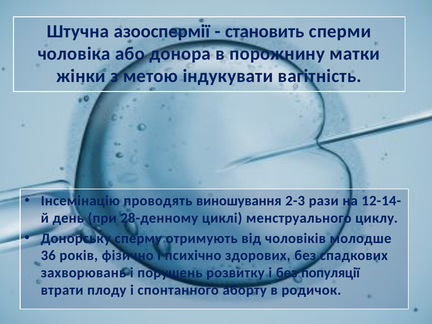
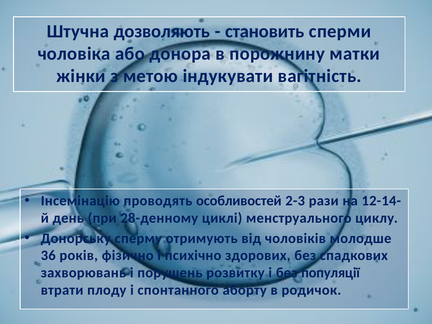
азооспермії: азооспермії -> дозволяють
виношування: виношування -> особливостей
